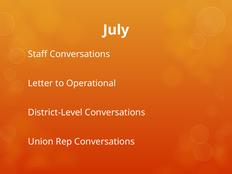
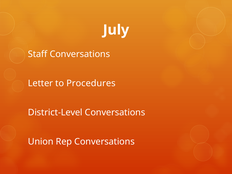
Operational: Operational -> Procedures
